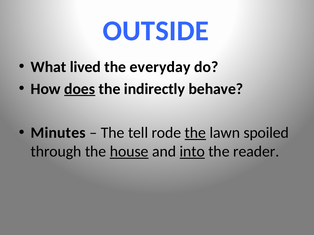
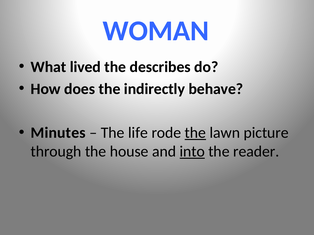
OUTSIDE: OUTSIDE -> WOMAN
everyday: everyday -> describes
does underline: present -> none
tell: tell -> life
spoiled: spoiled -> picture
house underline: present -> none
